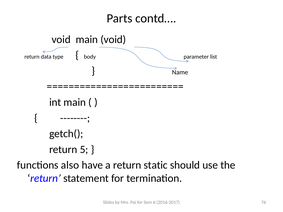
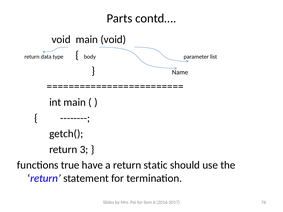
5: 5 -> 3
also: also -> true
